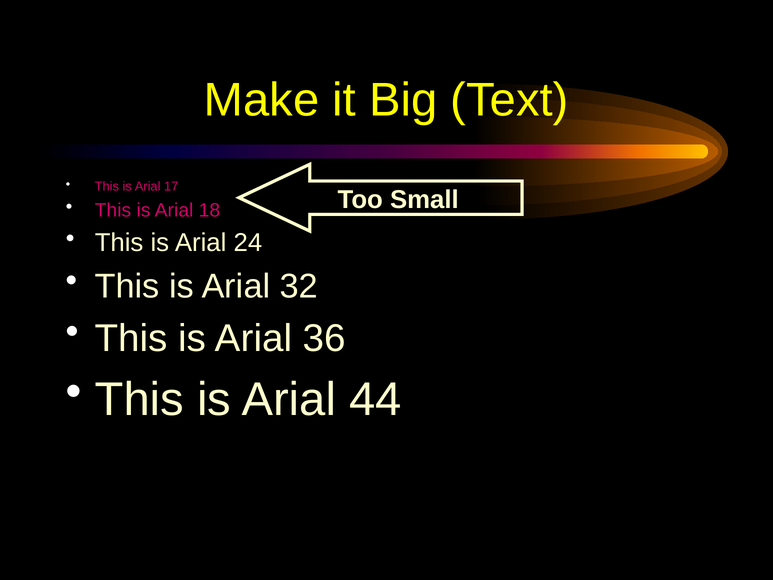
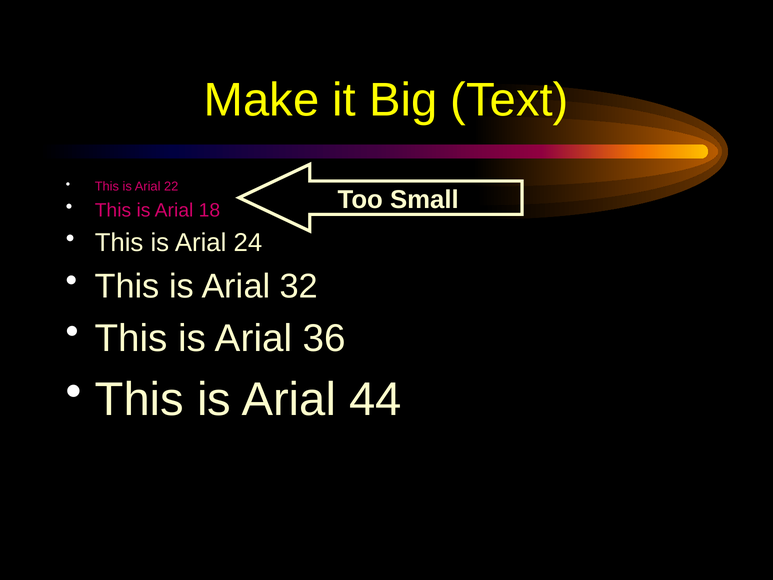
17: 17 -> 22
